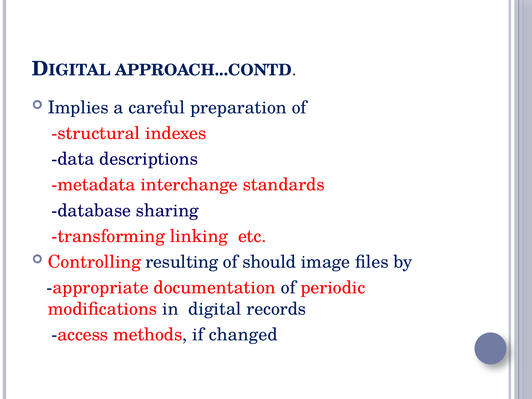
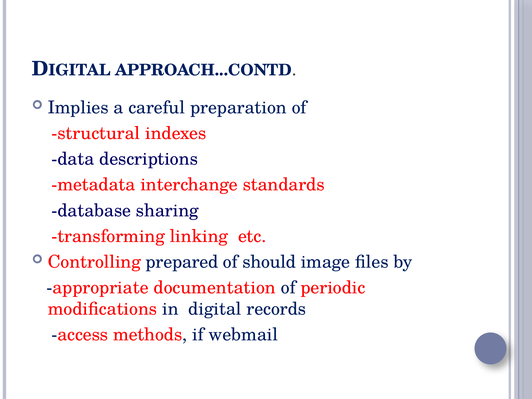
resulting: resulting -> prepared
changed: changed -> webmail
